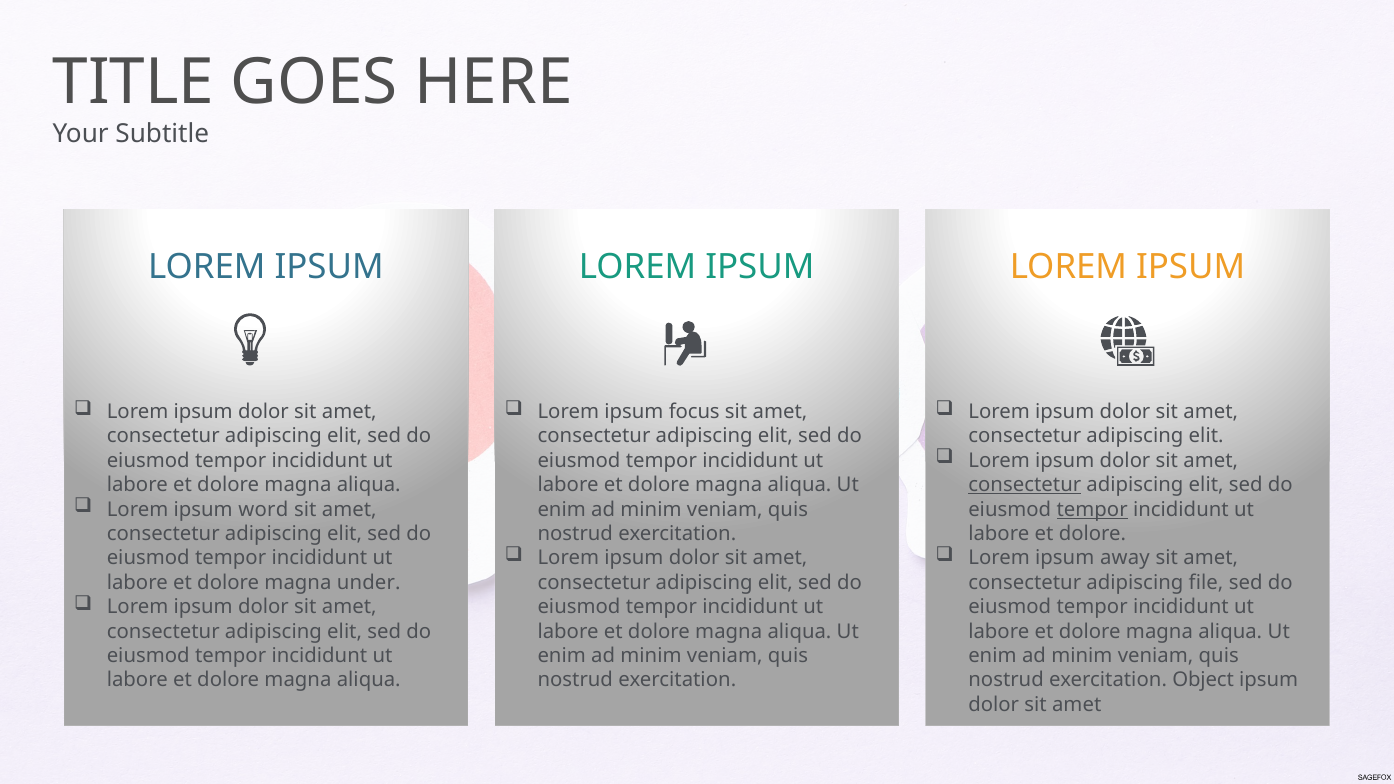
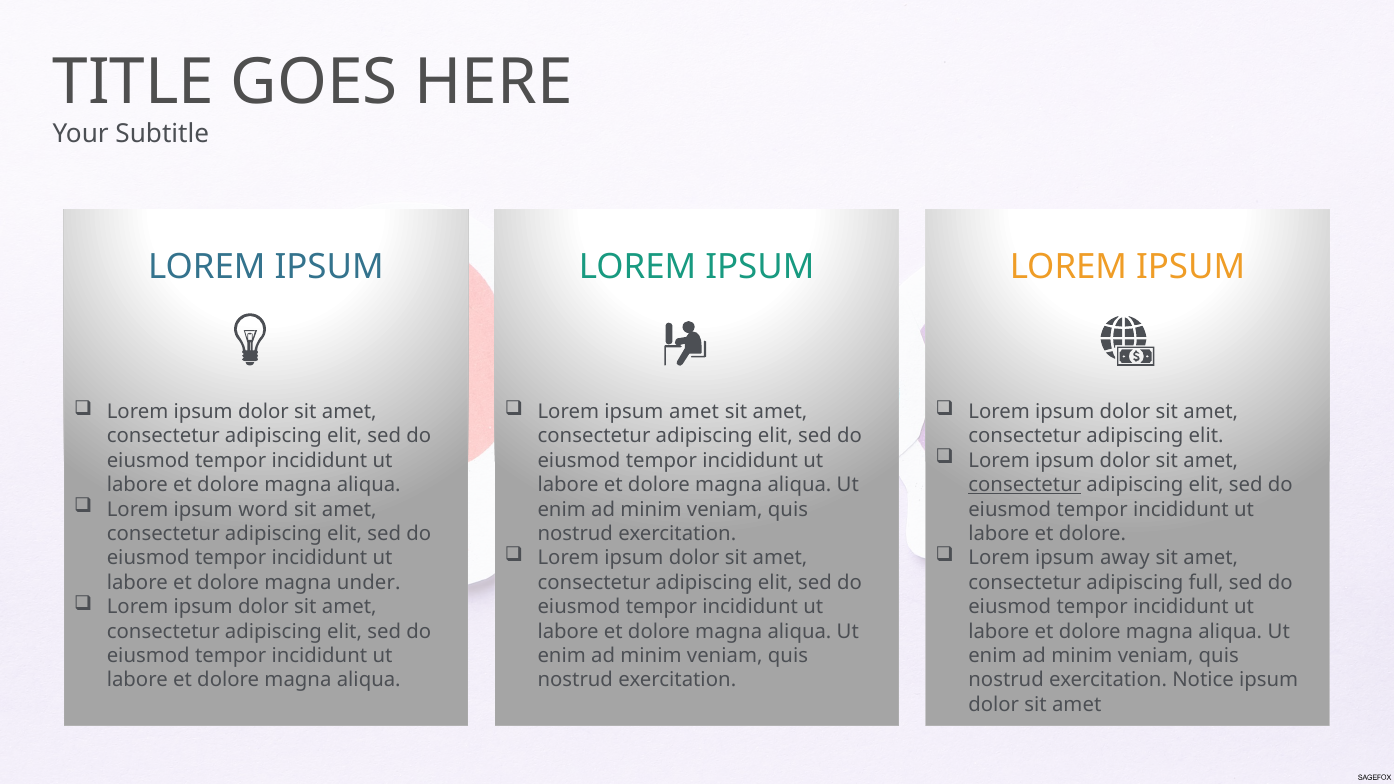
ipsum focus: focus -> amet
tempor at (1092, 509) underline: present -> none
file: file -> full
Object: Object -> Notice
